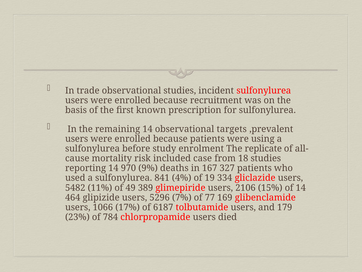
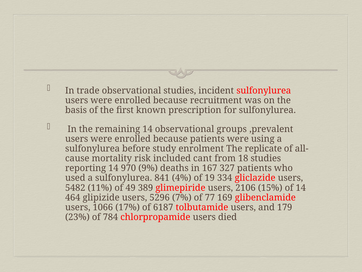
targets: targets -> groups
case: case -> cant
